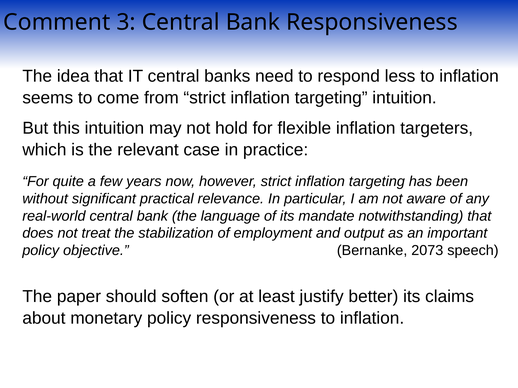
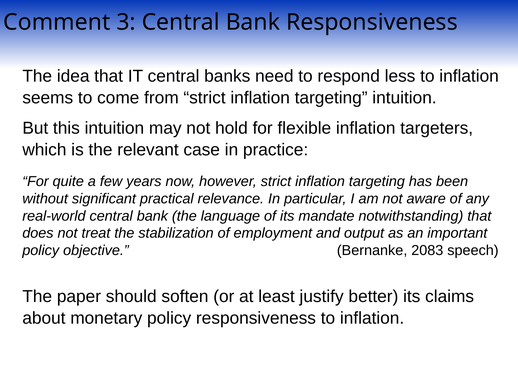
2073: 2073 -> 2083
